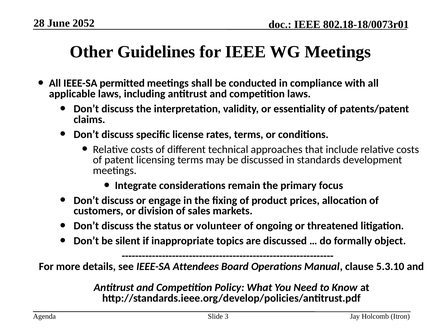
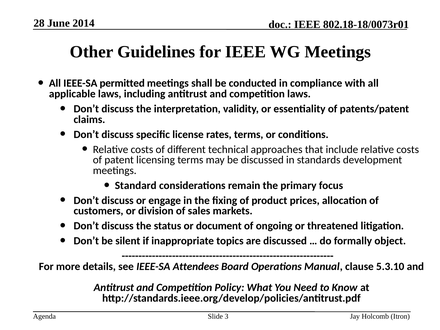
2052: 2052 -> 2014
Integrate: Integrate -> Standard
volunteer: volunteer -> document
